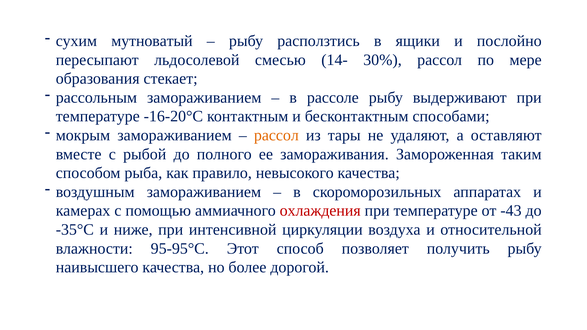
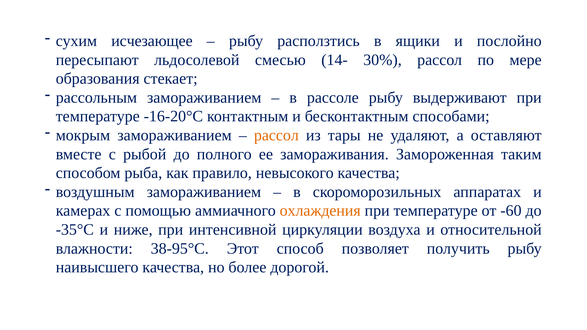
мутноватый: мутноватый -> исчезающее
охлаждения colour: red -> orange
-43: -43 -> -60
95-95°С: 95-95°С -> 38-95°С
